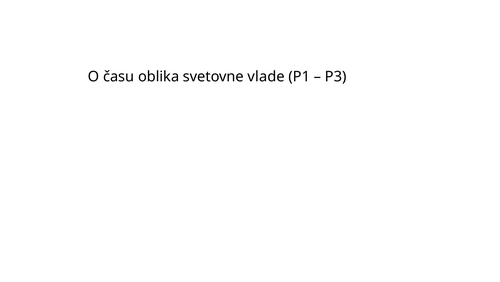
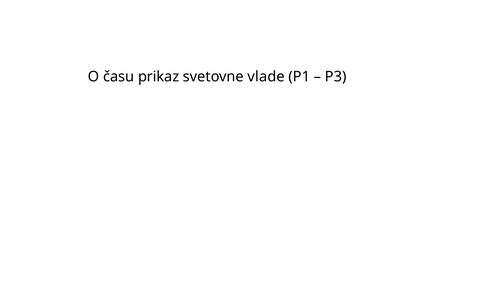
oblika: oblika -> prikaz
